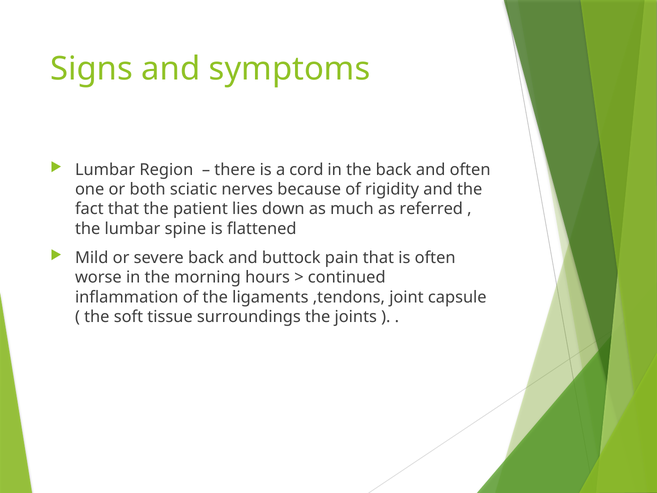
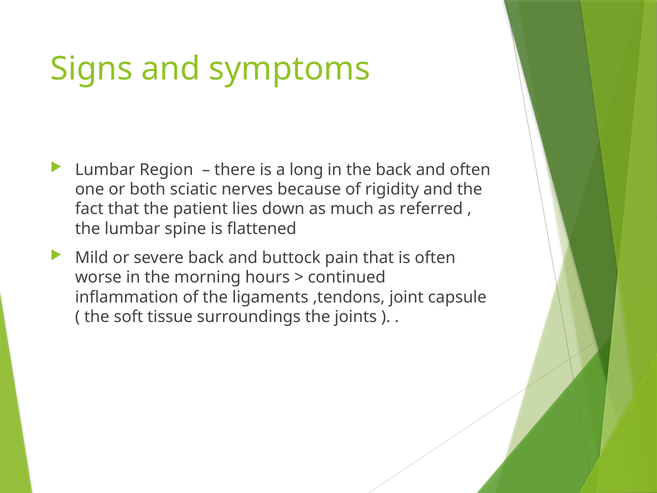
cord: cord -> long
